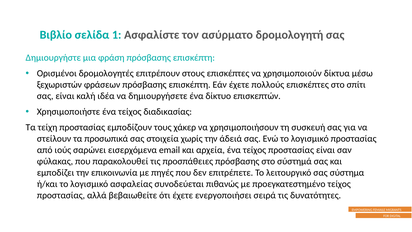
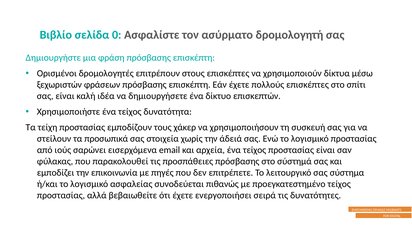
1: 1 -> 0
διαδικασίας: διαδικασίας -> δυνατότητα
